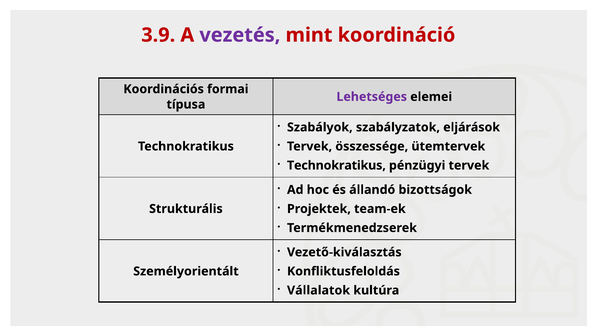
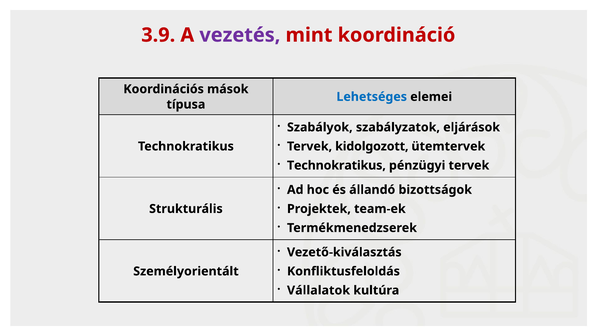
formai: formai -> mások
Lehetséges colour: purple -> blue
összessége: összessége -> kidolgozott
